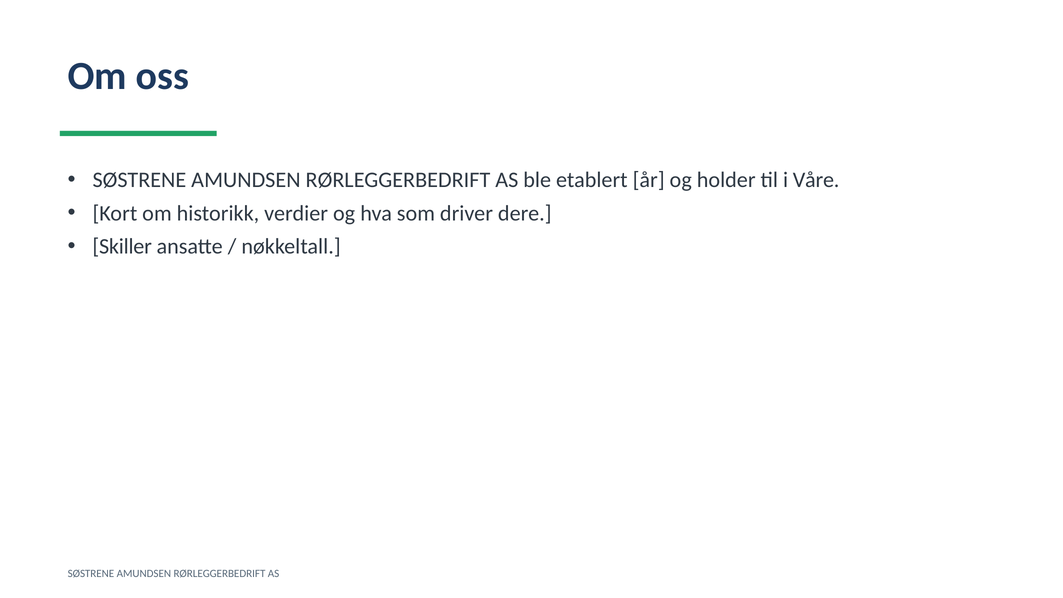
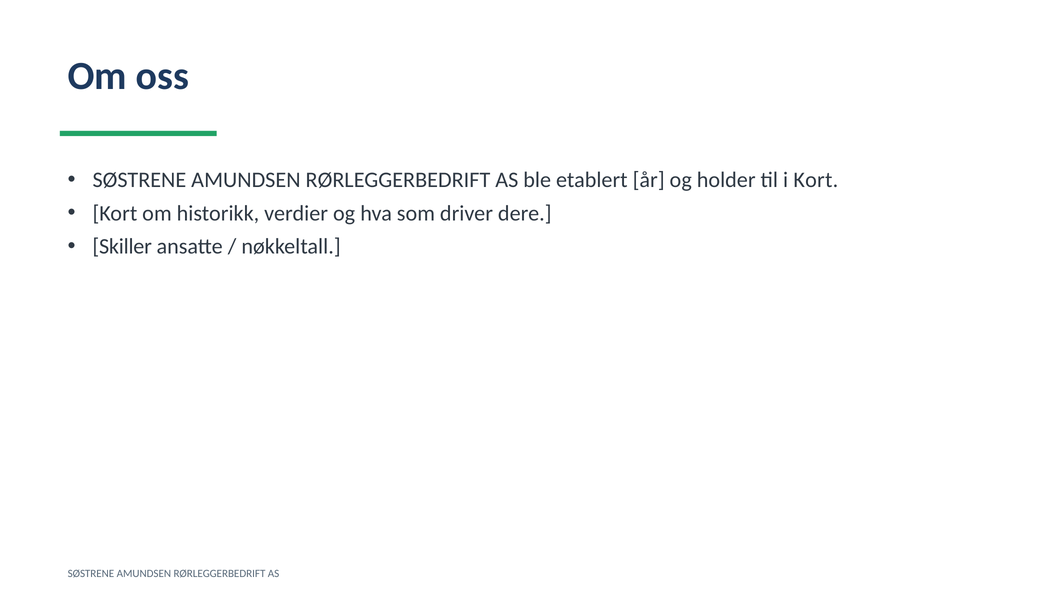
i Våre: Våre -> Kort
